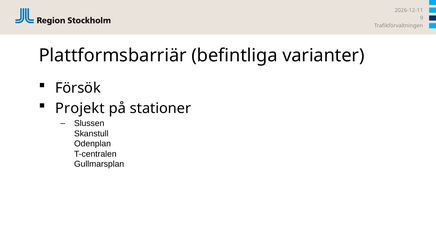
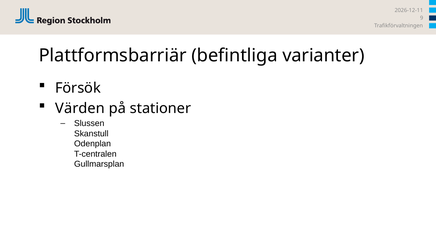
Projekt: Projekt -> Värden
